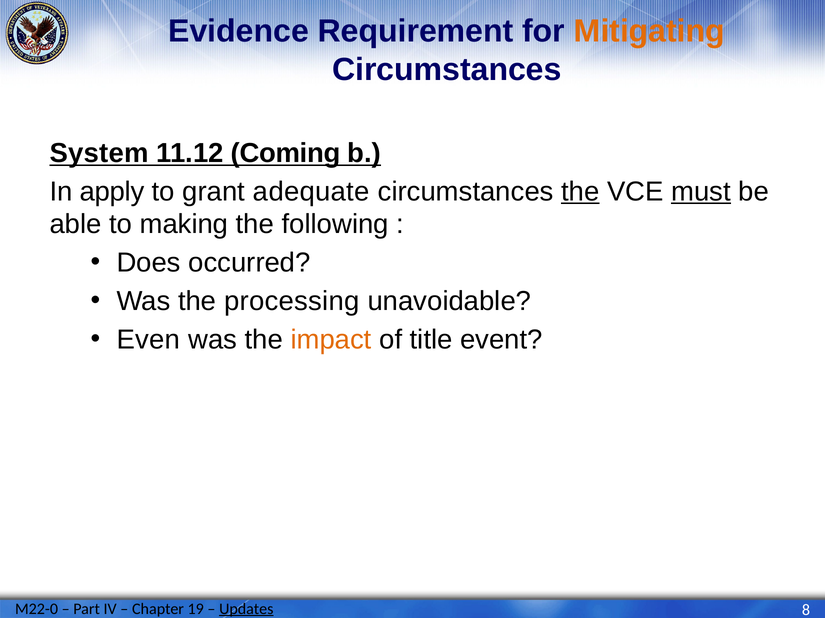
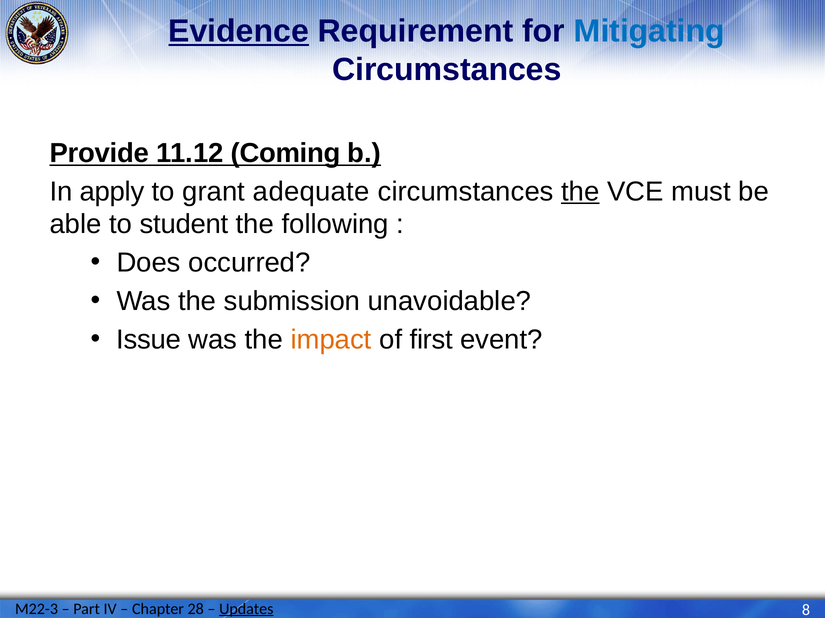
Evidence underline: none -> present
Mitigating colour: orange -> blue
System: System -> Provide
must underline: present -> none
making: making -> student
processing: processing -> submission
Even: Even -> Issue
title: title -> first
M22-0: M22-0 -> M22-3
19: 19 -> 28
